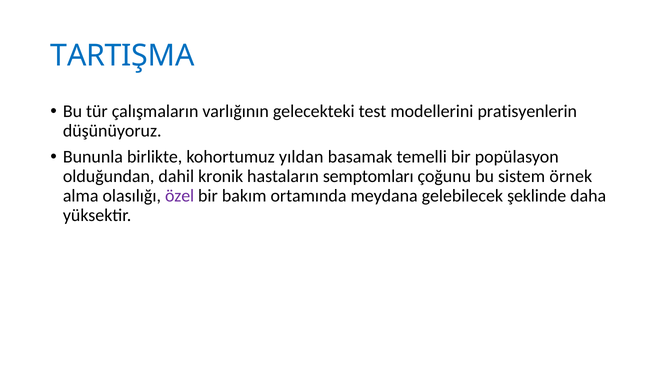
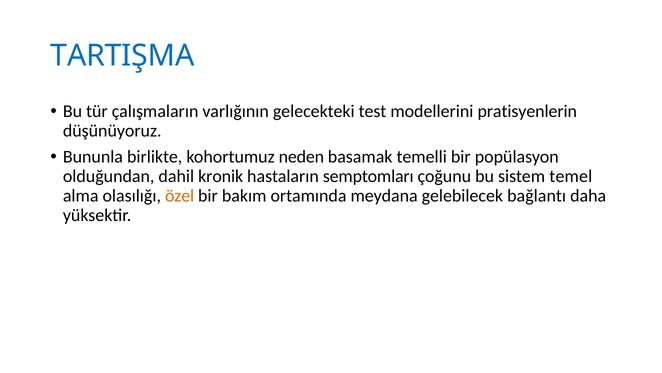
yıldan: yıldan -> neden
örnek: örnek -> temel
özel colour: purple -> orange
şeklinde: şeklinde -> bağlantı
